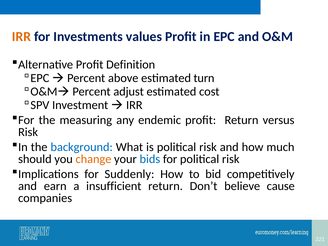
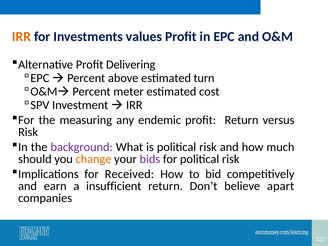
Definition: Definition -> Delivering
adjust: adjust -> meter
background colour: blue -> purple
bids colour: blue -> purple
Suddenly: Suddenly -> Received
cause: cause -> apart
